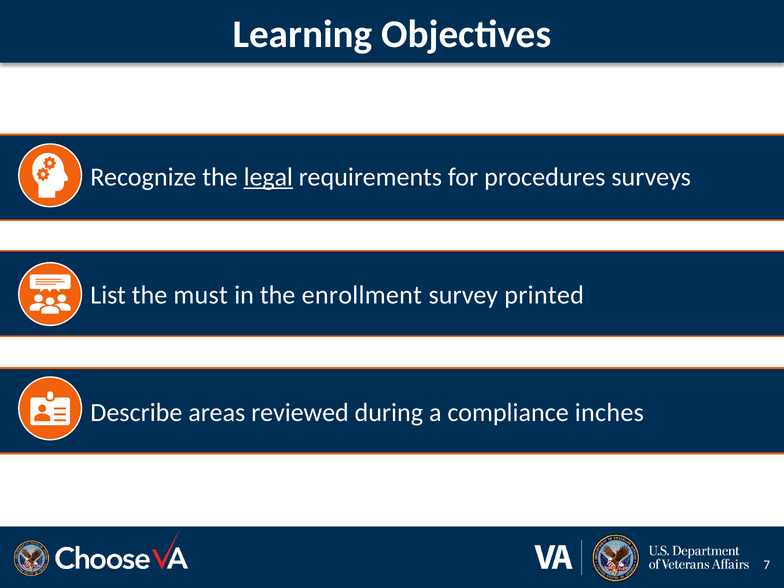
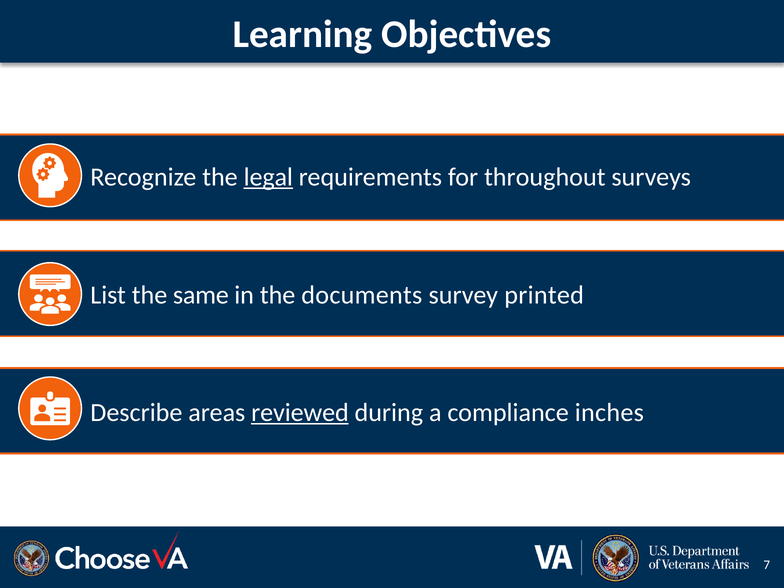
procedures: procedures -> throughout
must: must -> same
enrollment: enrollment -> documents
reviewed underline: none -> present
